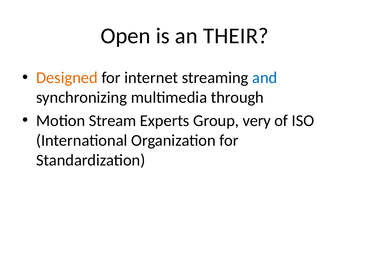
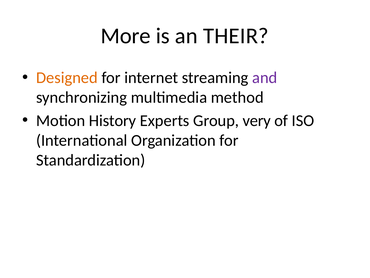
Open: Open -> More
and colour: blue -> purple
through: through -> method
Stream: Stream -> History
